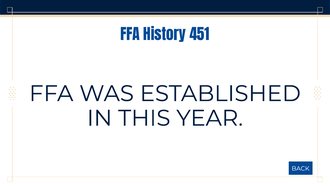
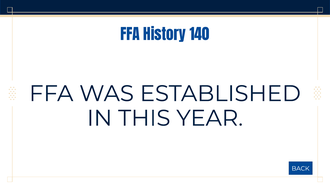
451: 451 -> 140
